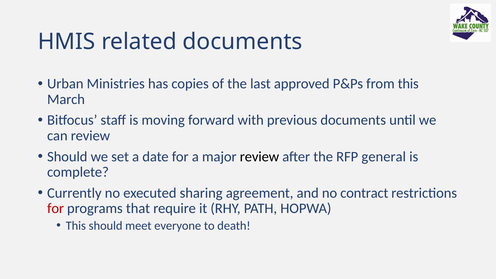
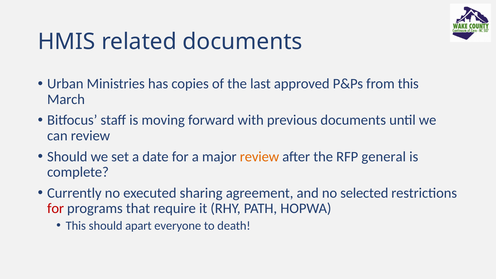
review at (259, 157) colour: black -> orange
contract: contract -> selected
meet: meet -> apart
